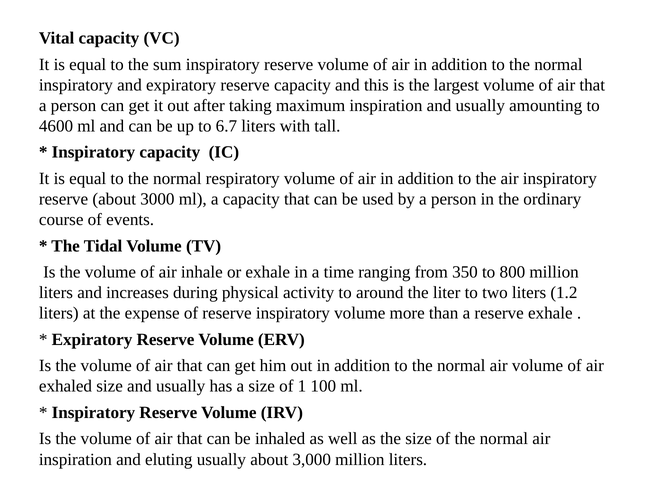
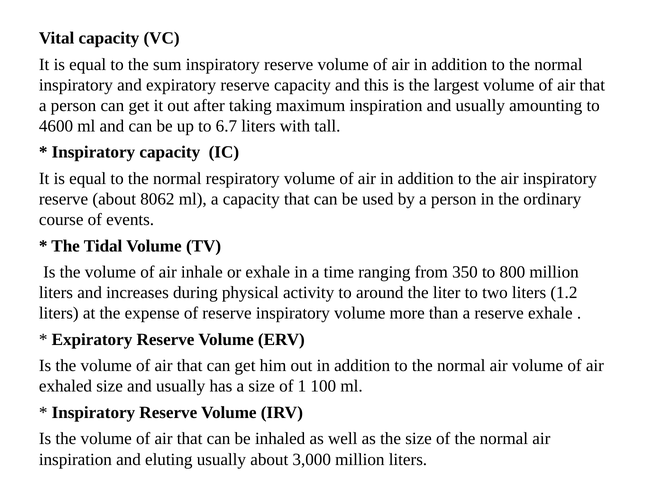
3000: 3000 -> 8062
